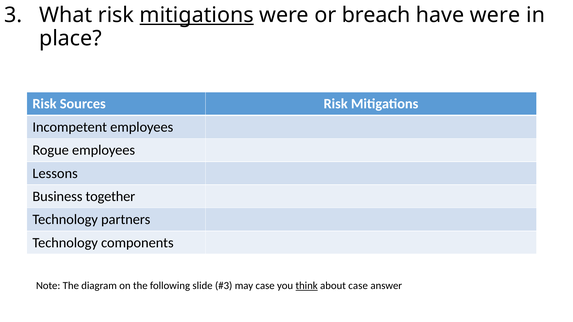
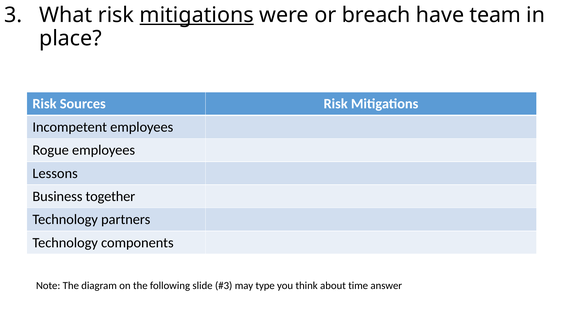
have were: were -> team
may case: case -> type
think underline: present -> none
about case: case -> time
